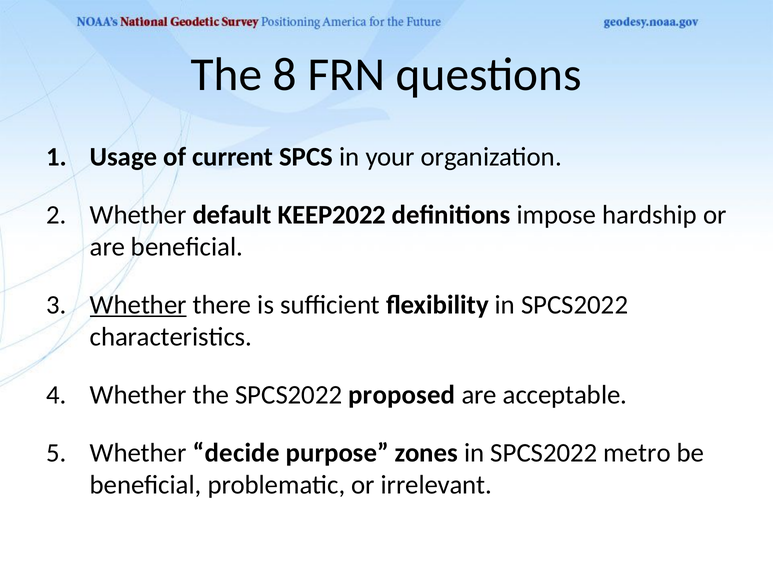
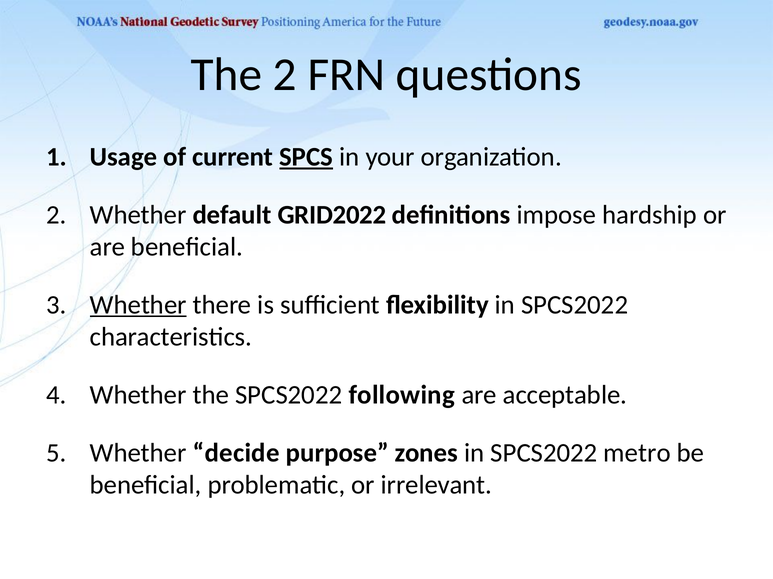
The 8: 8 -> 2
SPCS underline: none -> present
KEEP2022: KEEP2022 -> GRID2022
proposed: proposed -> following
